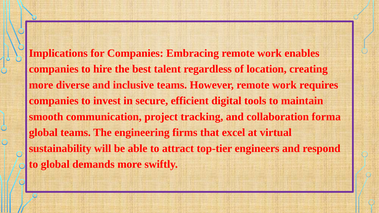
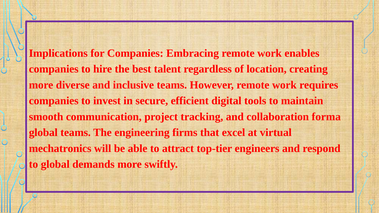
sustainability: sustainability -> mechatronics
